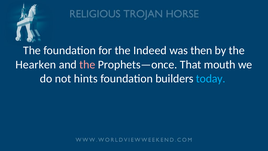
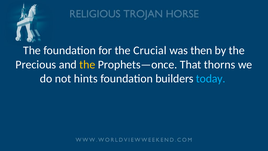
Indeed: Indeed -> Crucial
Hearken: Hearken -> Precious
the at (87, 64) colour: pink -> yellow
mouth: mouth -> thorns
